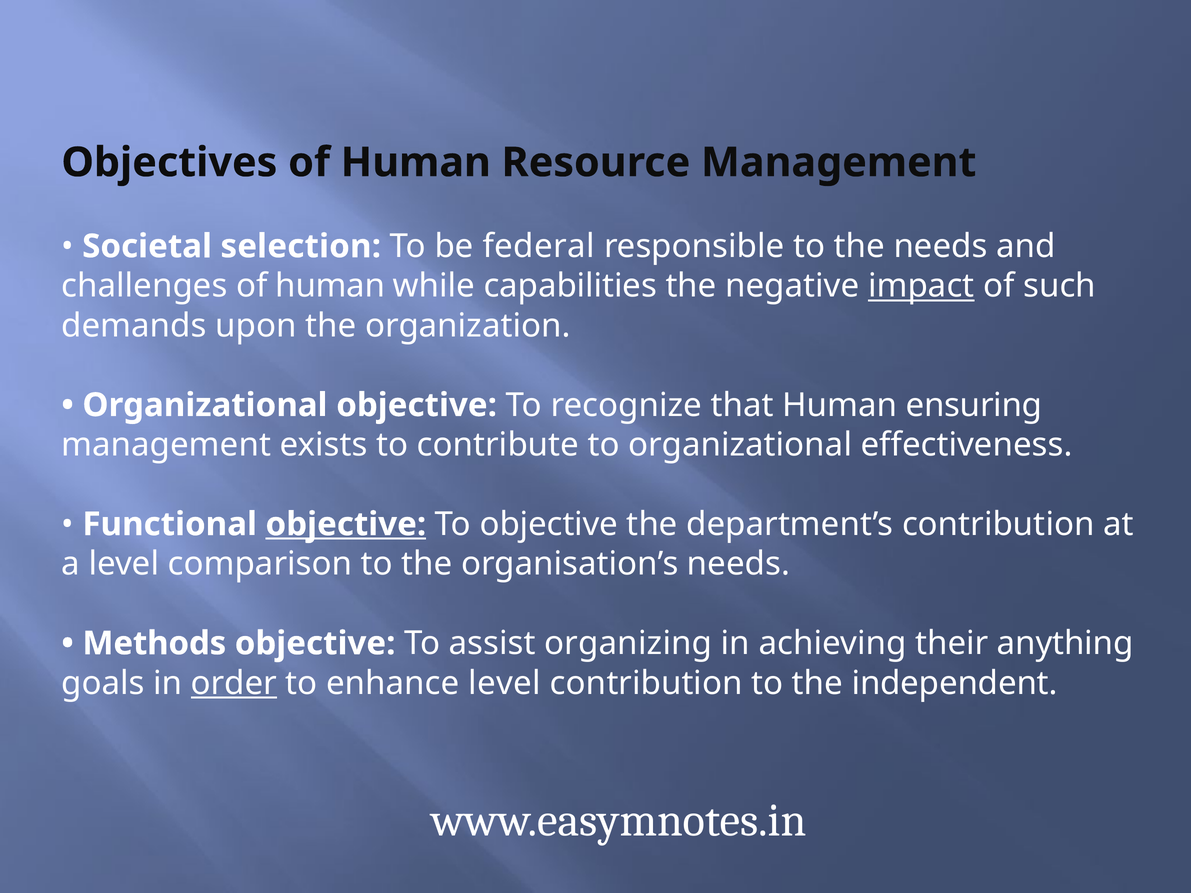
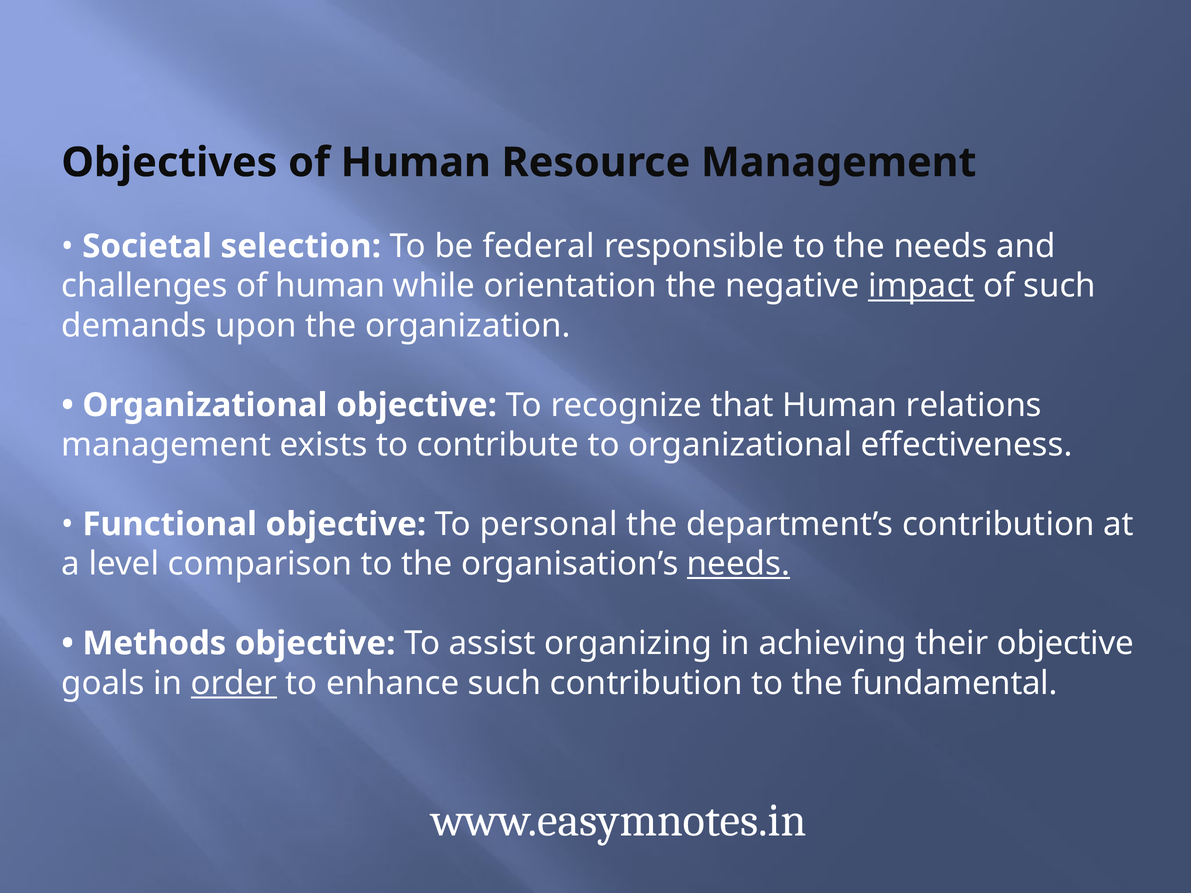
capabilities: capabilities -> orientation
ensuring: ensuring -> relations
objective at (346, 524) underline: present -> none
To objective: objective -> personal
needs at (738, 564) underline: none -> present
their anything: anything -> objective
enhance level: level -> such
independent: independent -> fundamental
